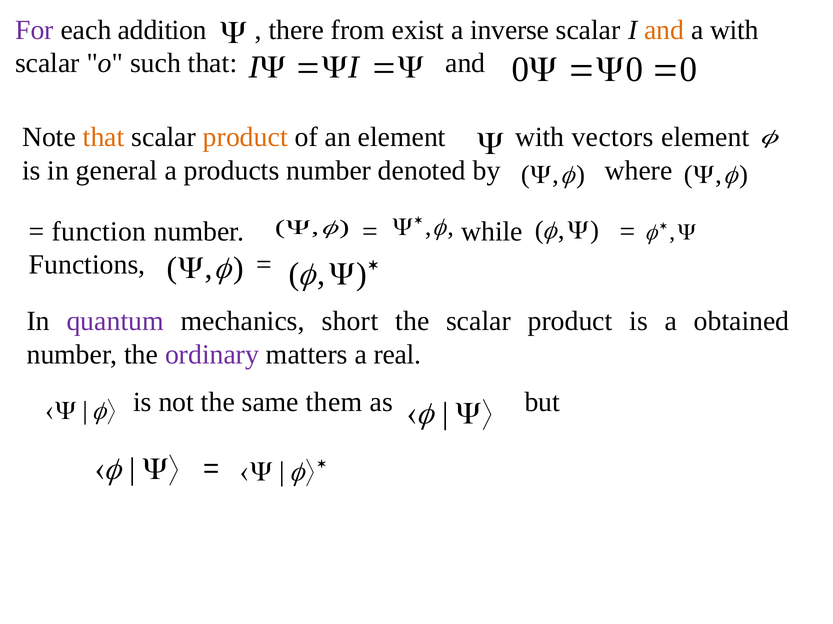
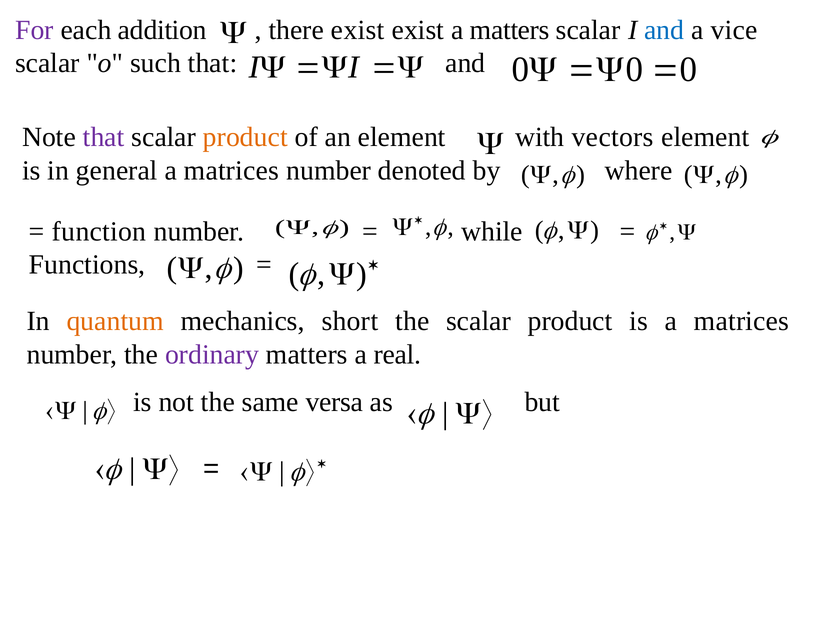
there from: from -> exist
a inverse: inverse -> matters
and at (664, 30) colour: orange -> blue
a with: with -> vice
that at (104, 137) colour: orange -> purple
general a products: products -> matrices
quantum colour: purple -> orange
is a obtained: obtained -> matrices
them: them -> versa
